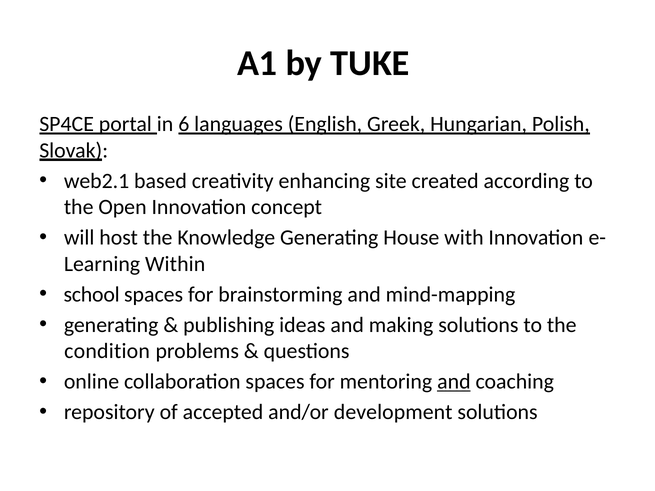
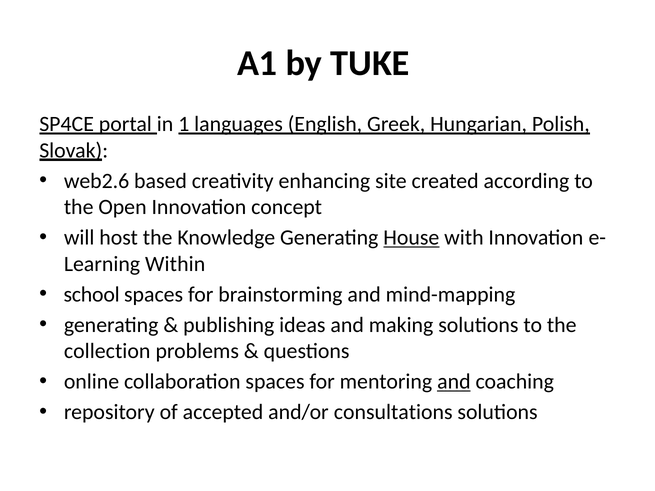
6: 6 -> 1
web2.1: web2.1 -> web2.6
House underline: none -> present
condition: condition -> collection
development: development -> consultations
